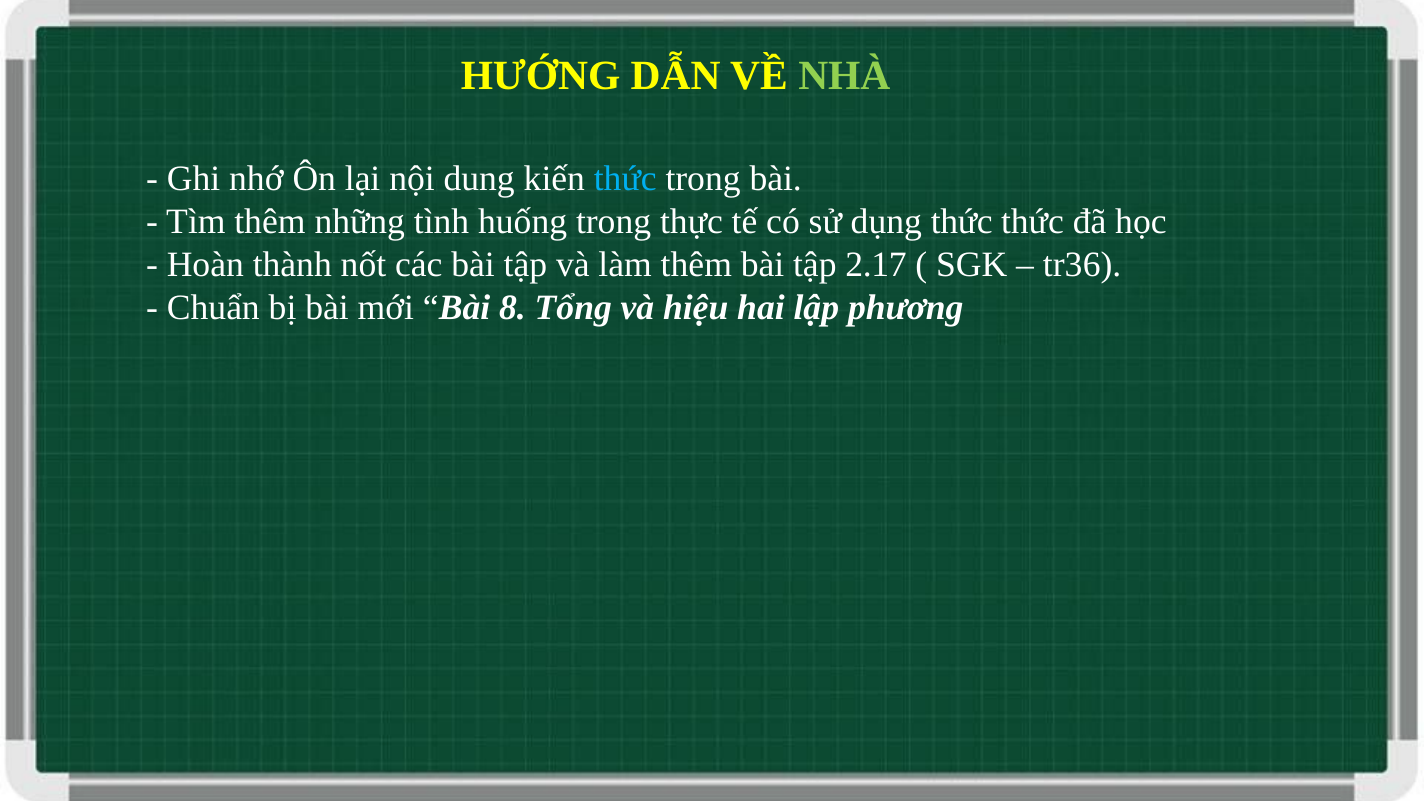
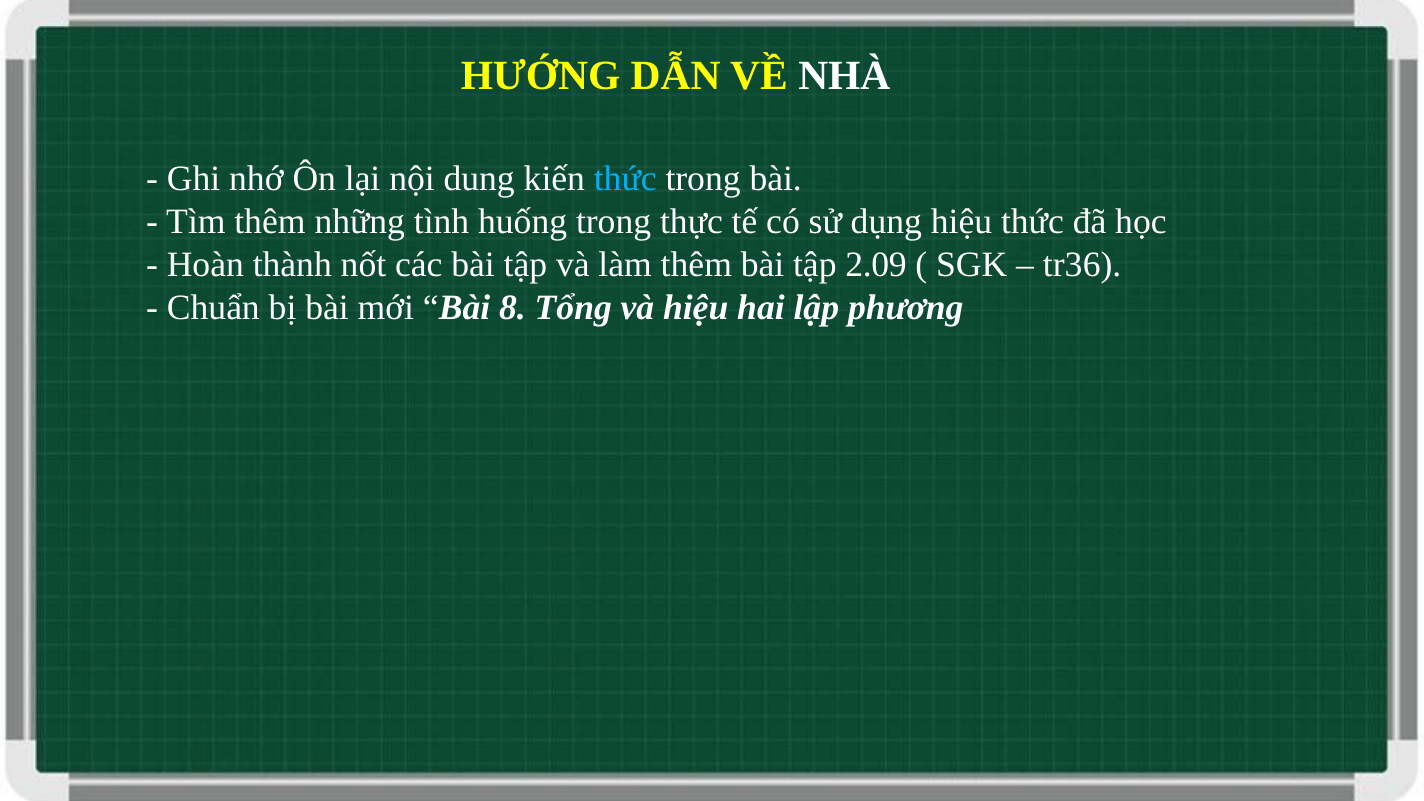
NHÀ colour: light green -> white
dụng thức: thức -> hiệu
2.17: 2.17 -> 2.09
